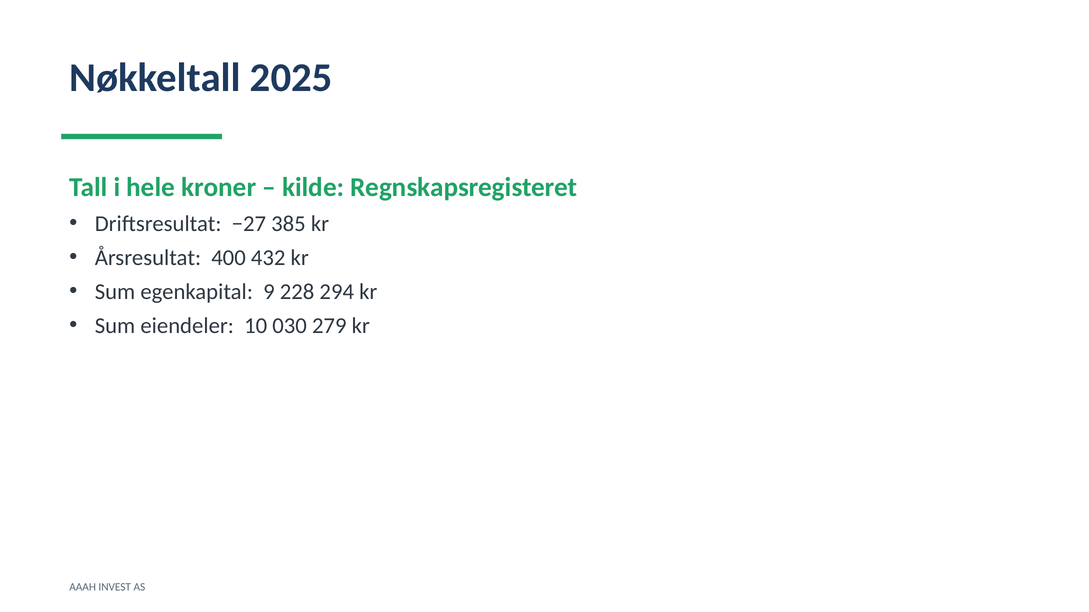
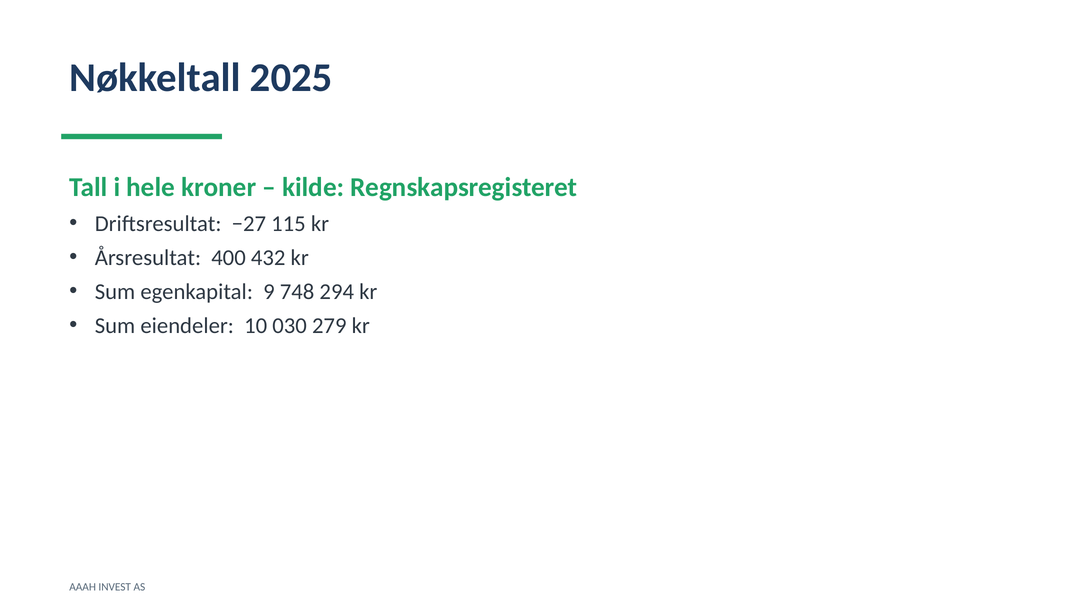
385: 385 -> 115
228: 228 -> 748
